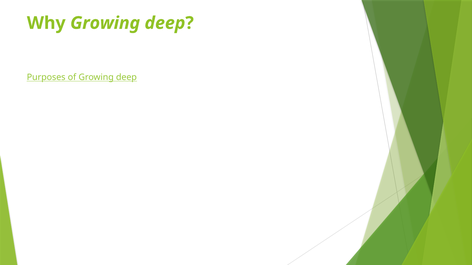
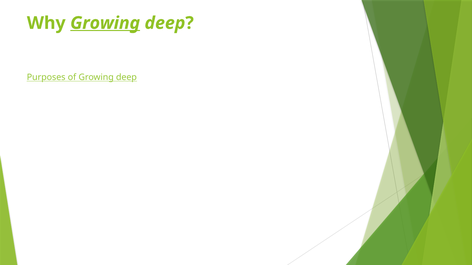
Growing at (105, 23) underline: none -> present
